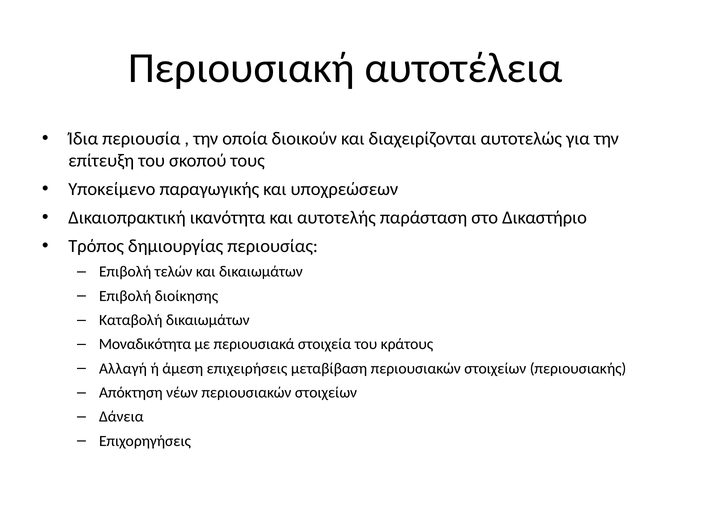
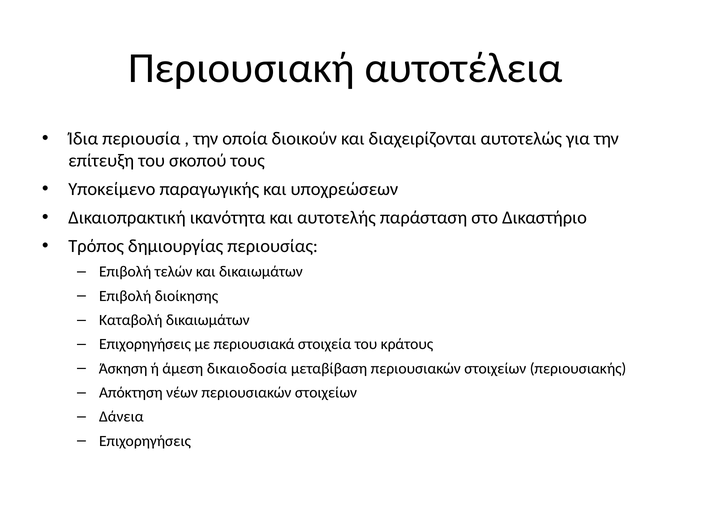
Μοναδικότητα at (145, 344): Μοναδικότητα -> Επιχορηγήσεις
Αλλαγή: Αλλαγή -> Άσκηση
επιχειρήσεις: επιχειρήσεις -> δικαιοδοσία
